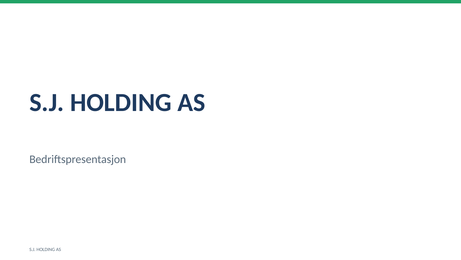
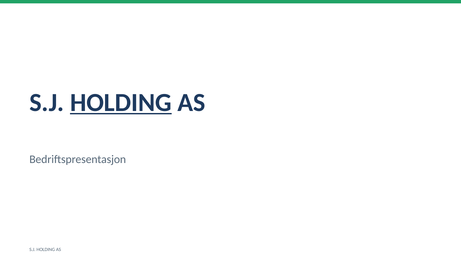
HOLDING at (121, 102) underline: none -> present
